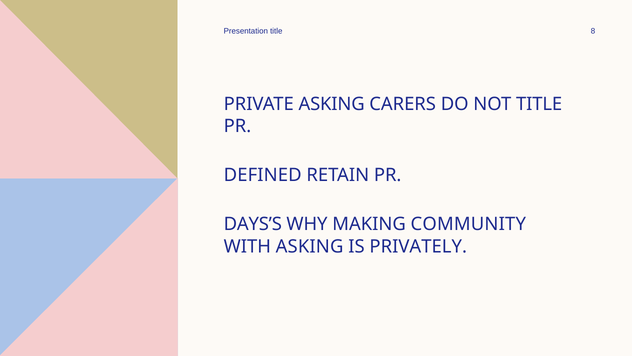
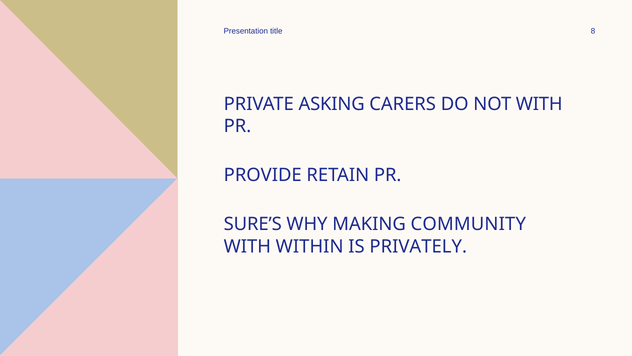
NOT TITLE: TITLE -> WITH
DEFINED: DEFINED -> PROVIDE
DAYS’S: DAYS’S -> SURE’S
WITH ASKING: ASKING -> WITHIN
